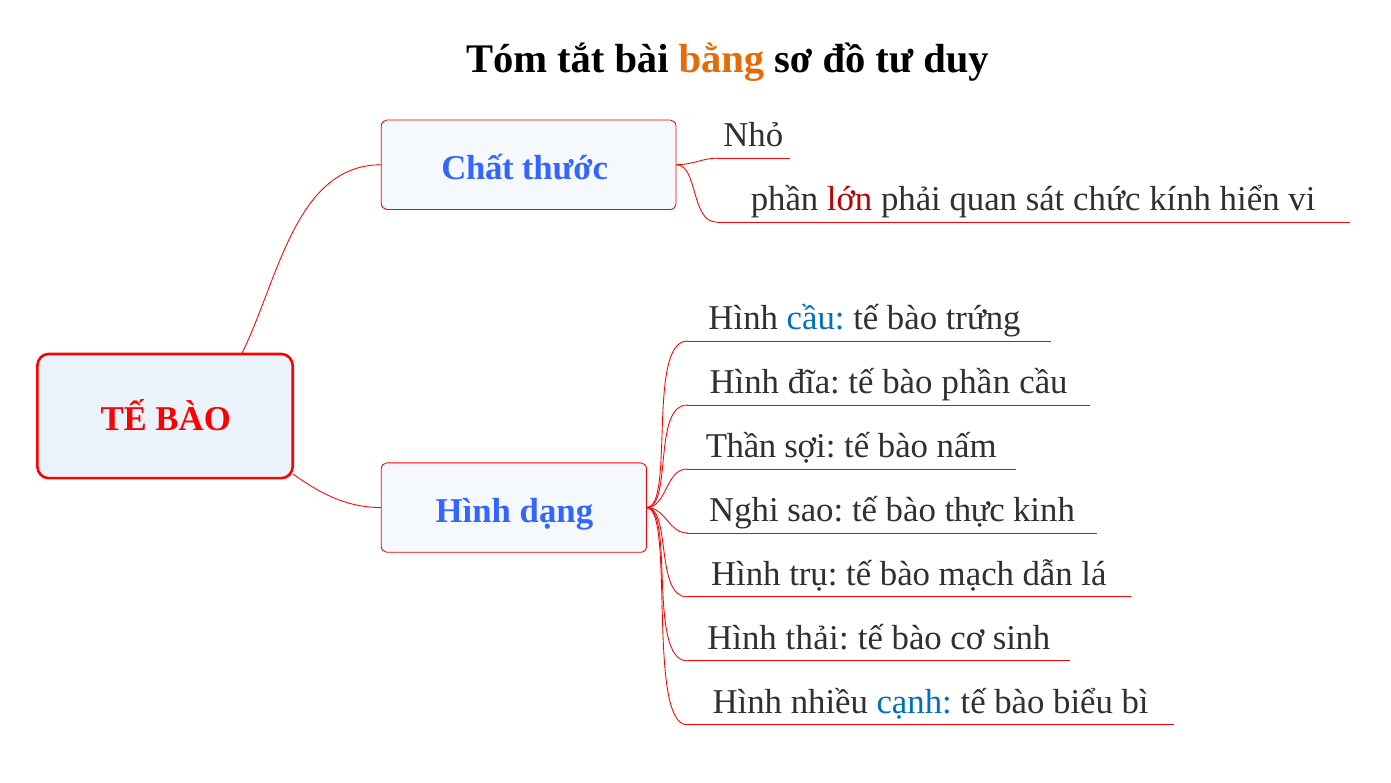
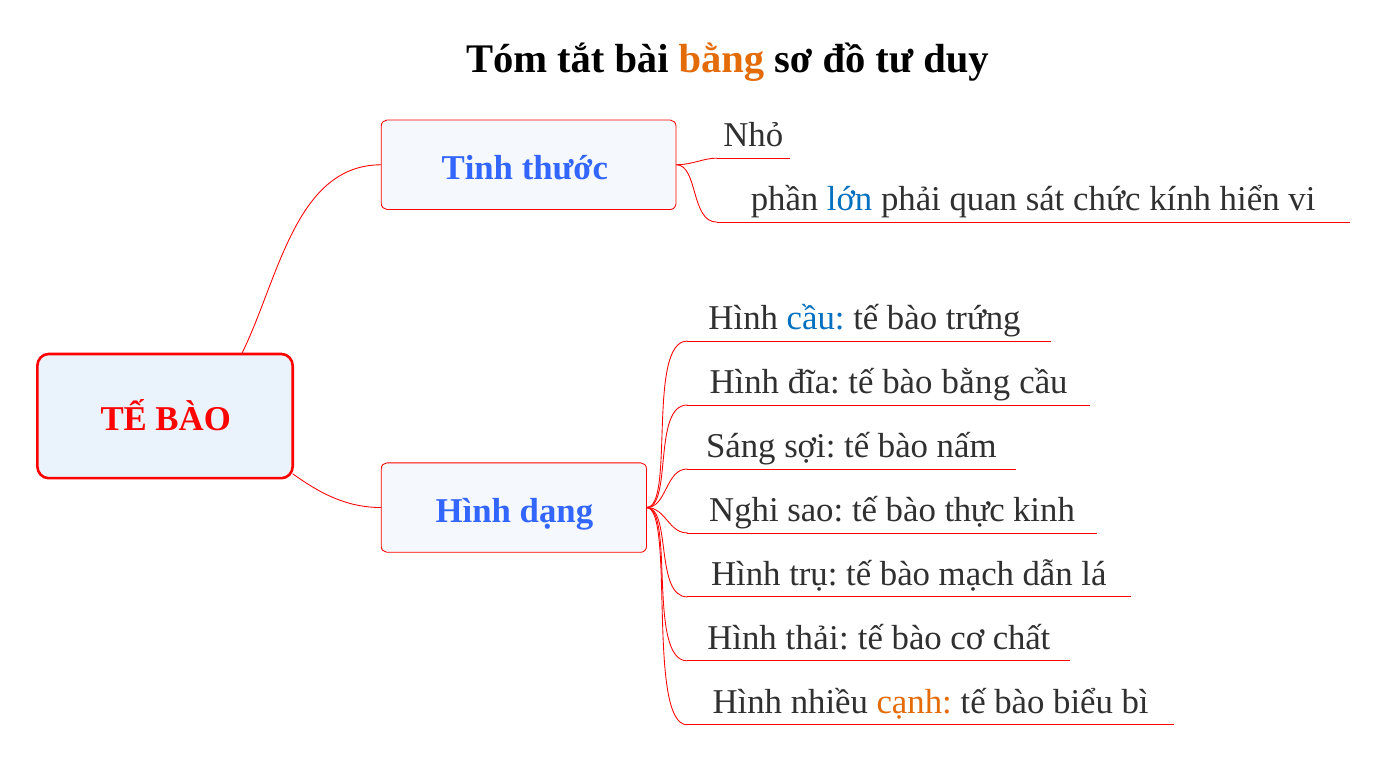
Chất: Chất -> Tinh
lớn colour: red -> blue
bào phần: phần -> bằng
Thần: Thần -> Sáng
sinh: sinh -> chất
cạnh colour: blue -> orange
